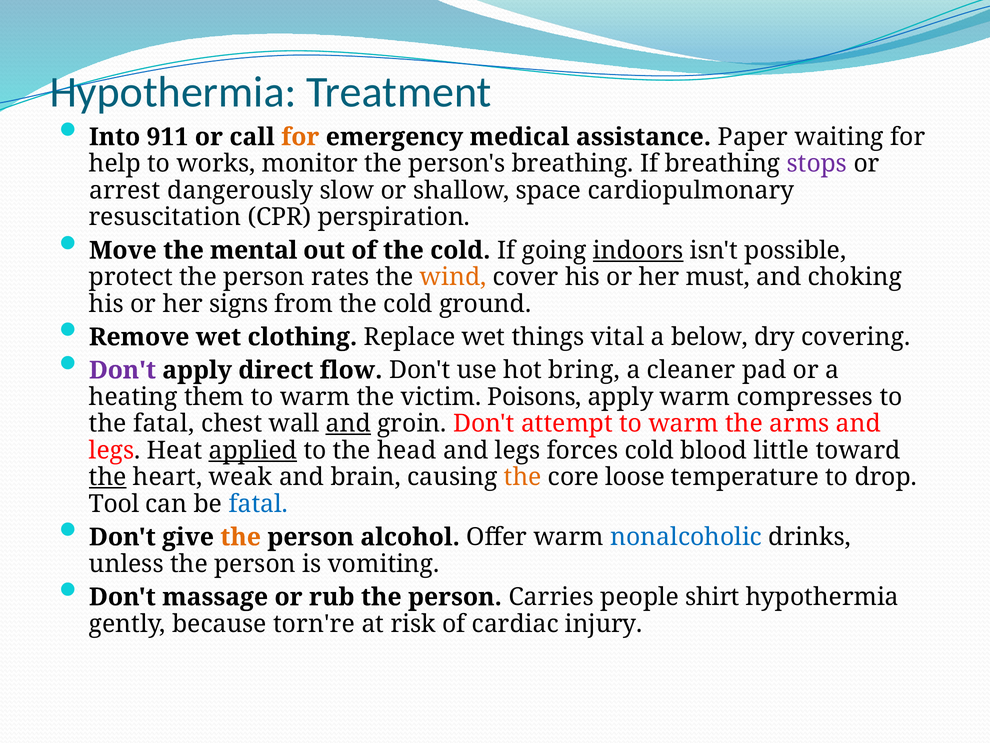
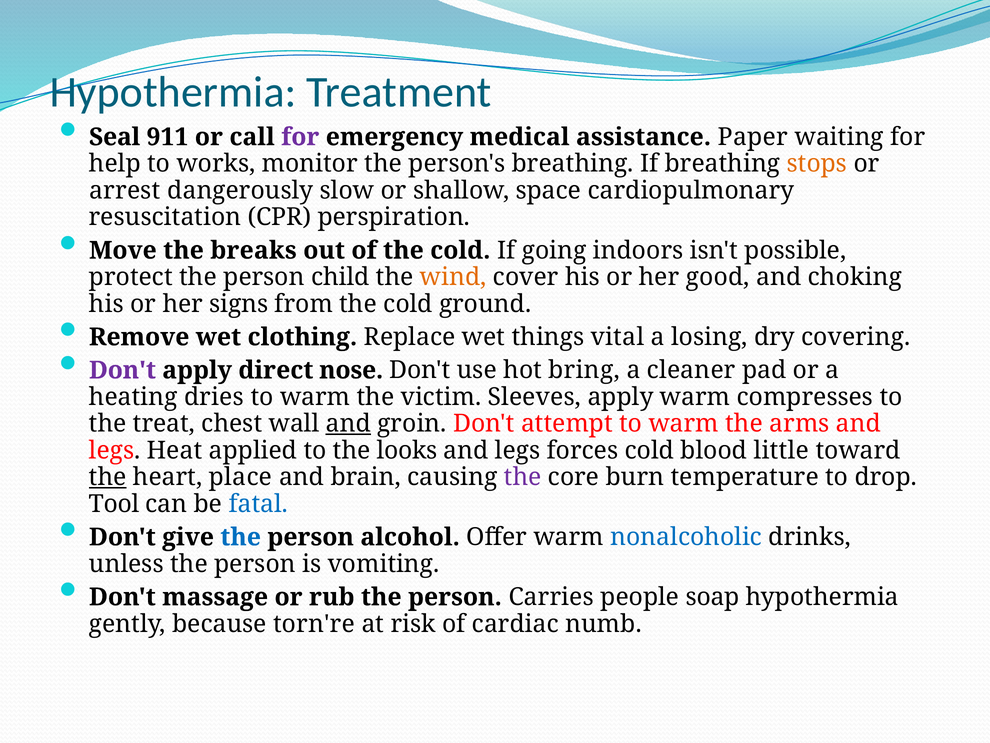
Into: Into -> Seal
for at (300, 137) colour: orange -> purple
stops colour: purple -> orange
mental: mental -> breaks
indoors underline: present -> none
rates: rates -> child
must: must -> good
below: below -> losing
flow: flow -> nose
them: them -> dries
Poisons: Poisons -> Sleeves
the fatal: fatal -> treat
applied underline: present -> none
head: head -> looks
weak: weak -> place
the at (523, 477) colour: orange -> purple
loose: loose -> burn
the at (241, 537) colour: orange -> blue
shirt: shirt -> soap
injury: injury -> numb
